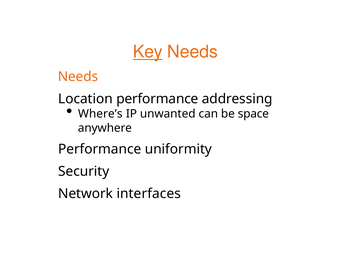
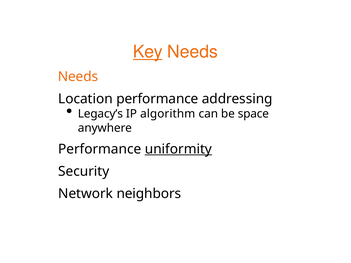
Where’s: Where’s -> Legacy’s
unwanted: unwanted -> algorithm
uniformity underline: none -> present
interfaces: interfaces -> neighbors
